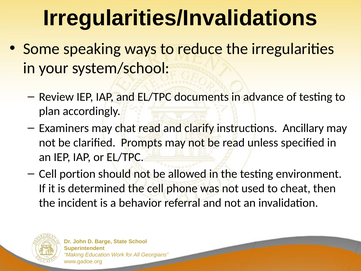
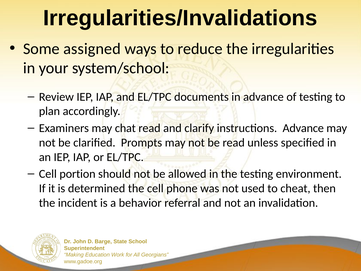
speaking: speaking -> assigned
instructions Ancillary: Ancillary -> Advance
